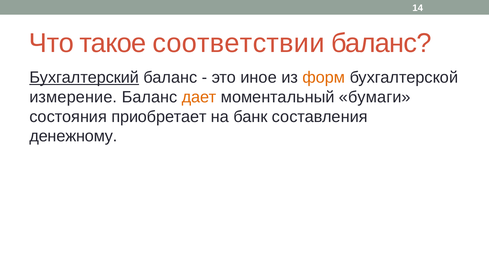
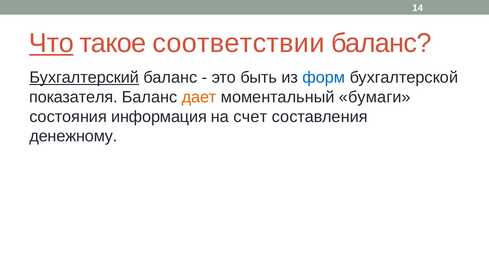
Что underline: none -> present
иное: иное -> быть
форм colour: orange -> blue
измерение: измерение -> показателя
приобретает: приобретает -> информация
банк: банк -> счет
